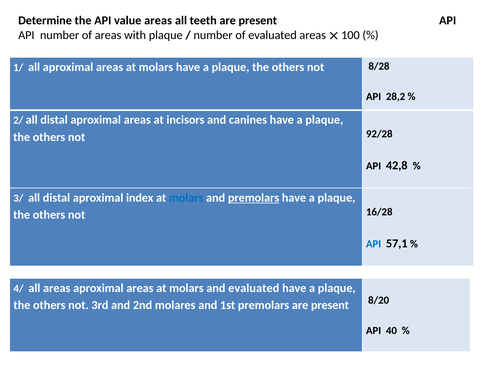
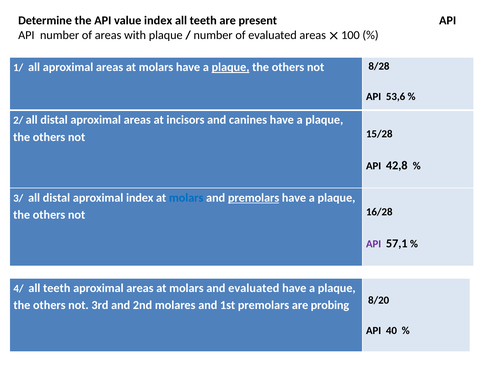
value areas: areas -> index
plaque at (231, 67) underline: none -> present
28,2: 28,2 -> 53,6
92/28: 92/28 -> 15/28
API at (374, 244) colour: blue -> purple
4/ all areas: areas -> teeth
premolars are present: present -> probing
